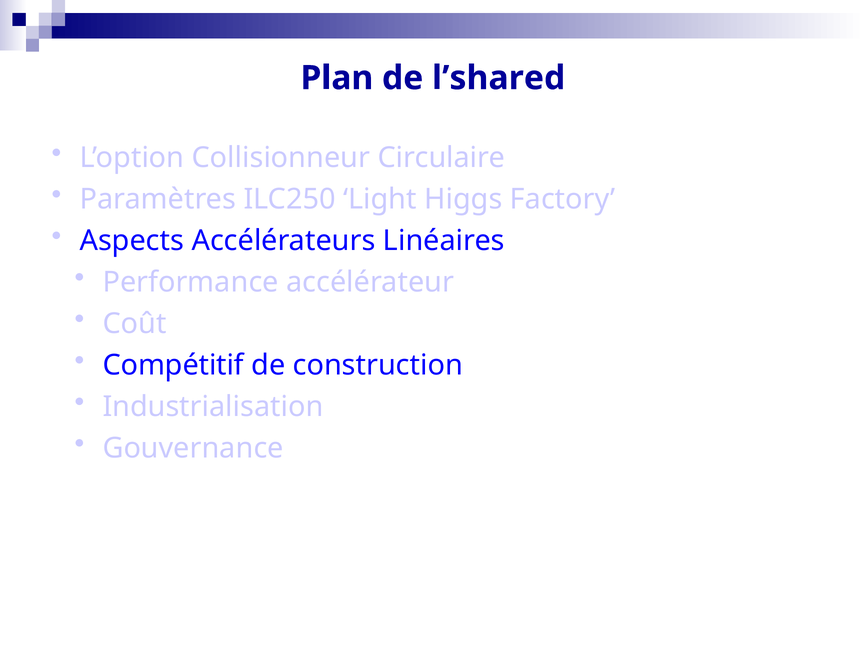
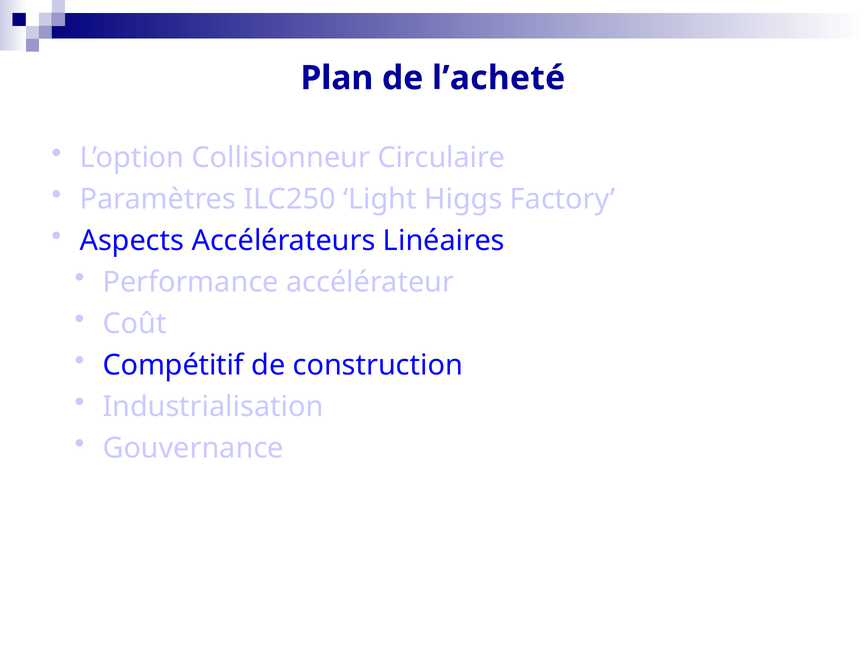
l’shared: l’shared -> l’acheté
